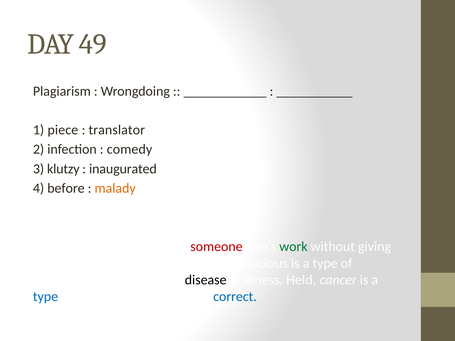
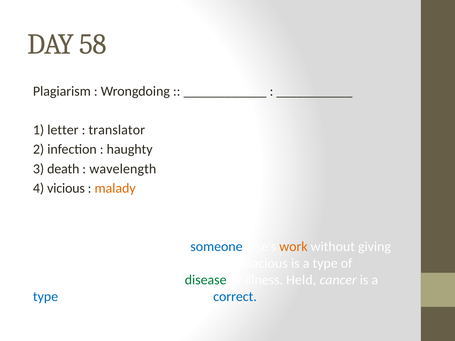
49: 49 -> 58
piece: piece -> letter
comedy: comedy -> haughty
klutzy: klutzy -> death
inaugurated: inaugurated -> wavelength
before: before -> vicious
someone colour: red -> blue
work colour: green -> orange
disease colour: black -> green
